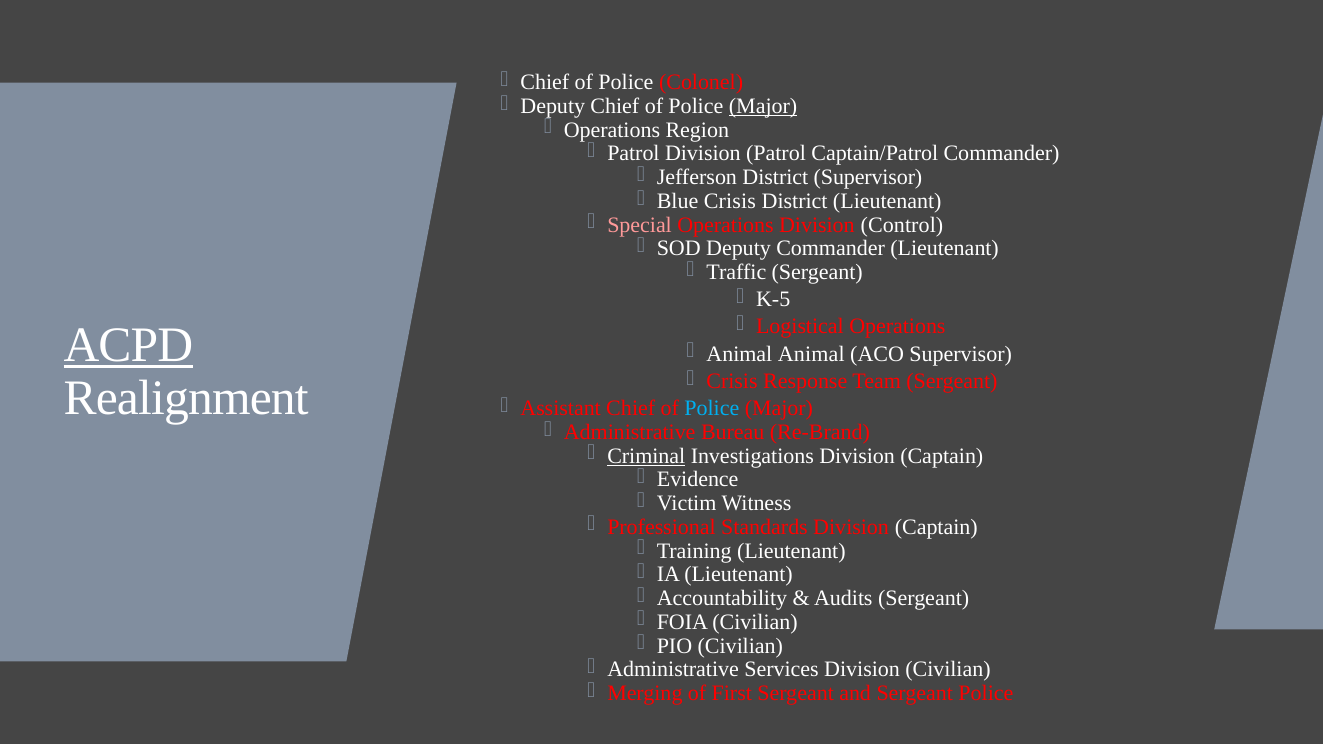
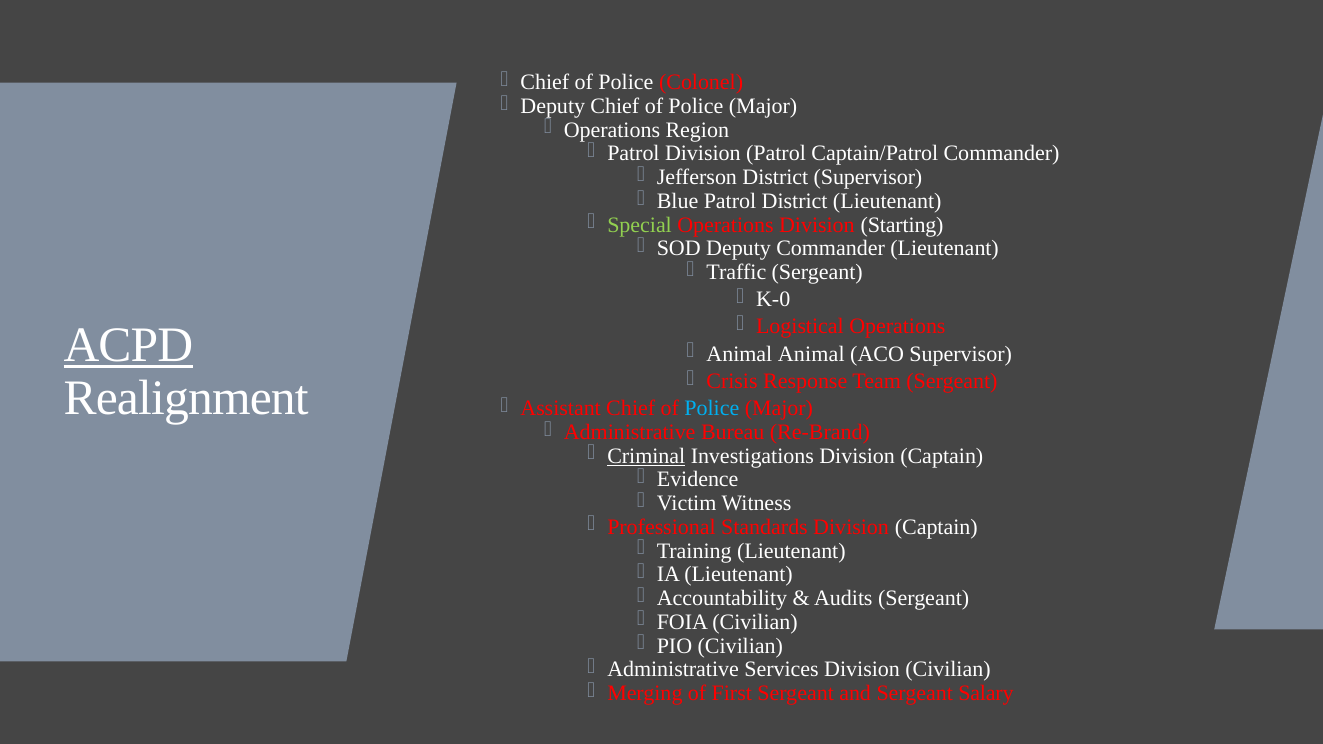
Major at (763, 106) underline: present -> none
Blue Crisis: Crisis -> Patrol
Special colour: pink -> light green
Control: Control -> Starting
K-5: K-5 -> K-0
Sergeant Police: Police -> Salary
